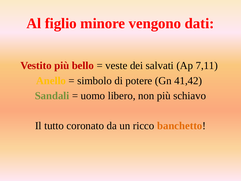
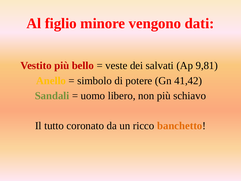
7,11: 7,11 -> 9,81
